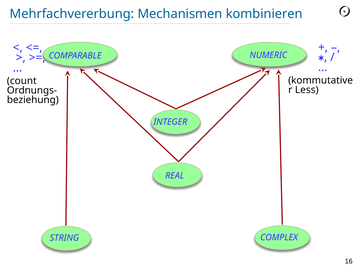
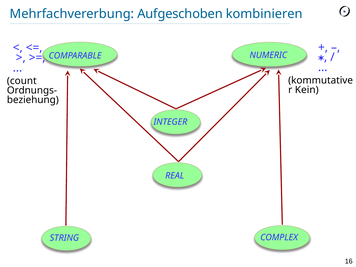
Mechanismen: Mechanismen -> Aufgeschoben
Less: Less -> Kein
